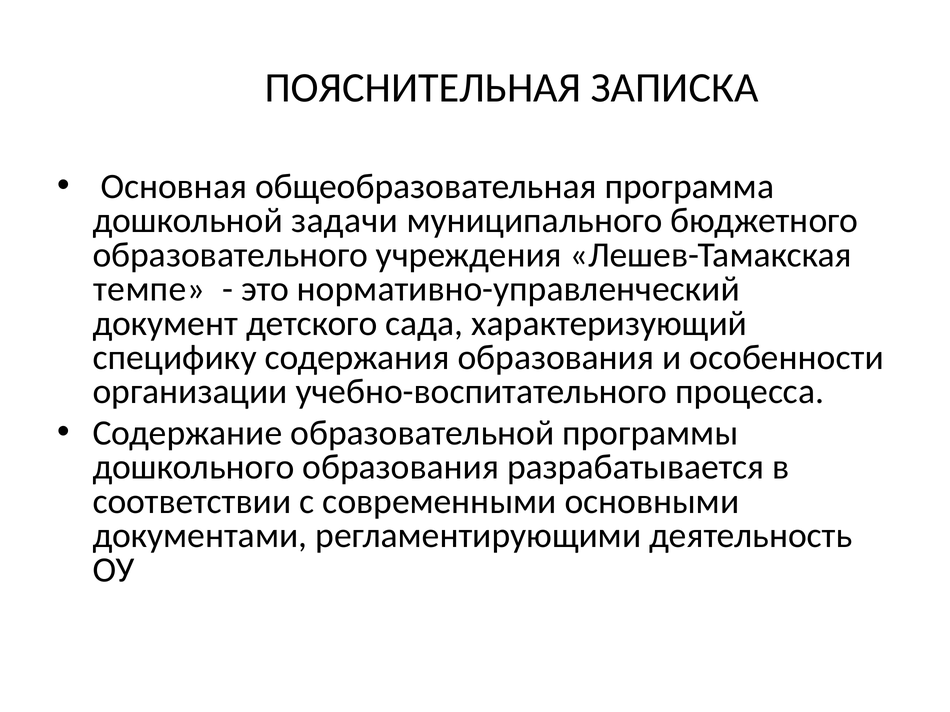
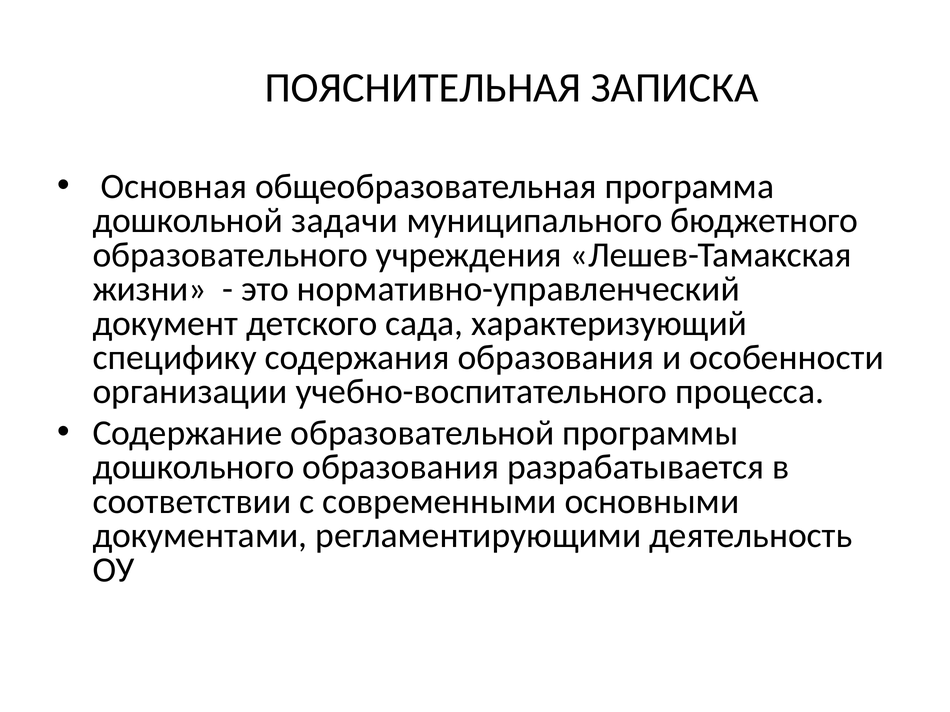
темпе: темпе -> жизни
